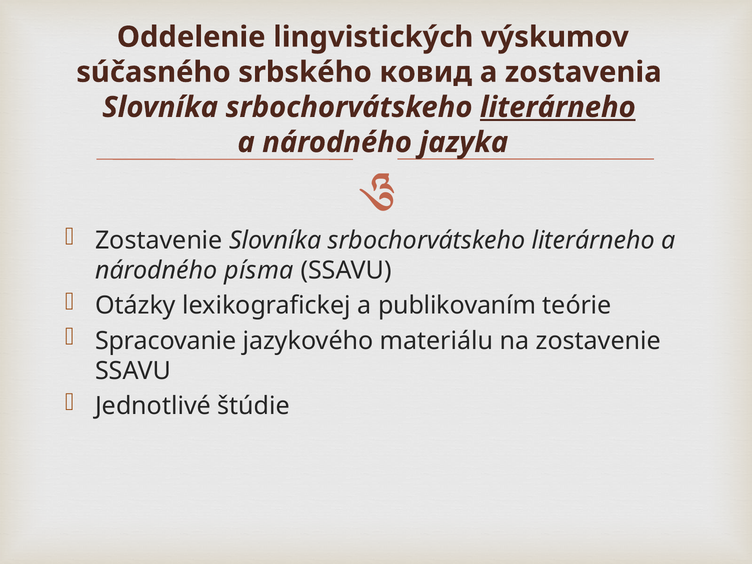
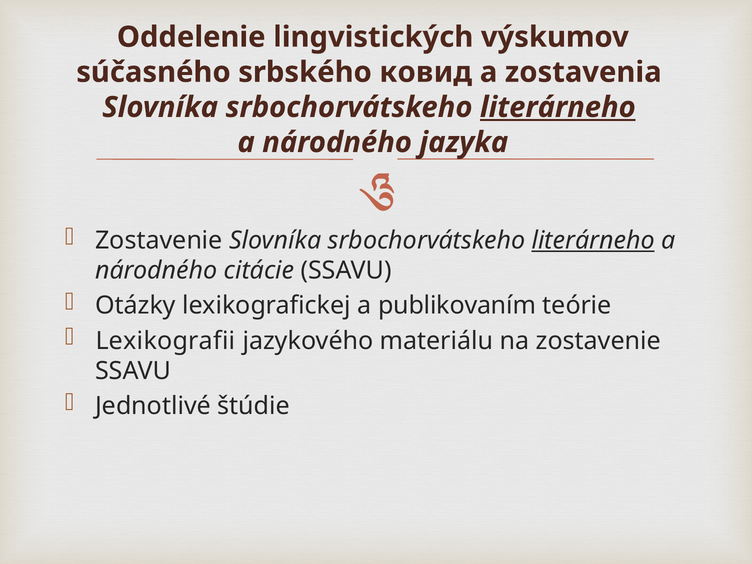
literárneho at (593, 241) underline: none -> present
písma: písma -> citácie
Spracovanie: Spracovanie -> Lexikografii
